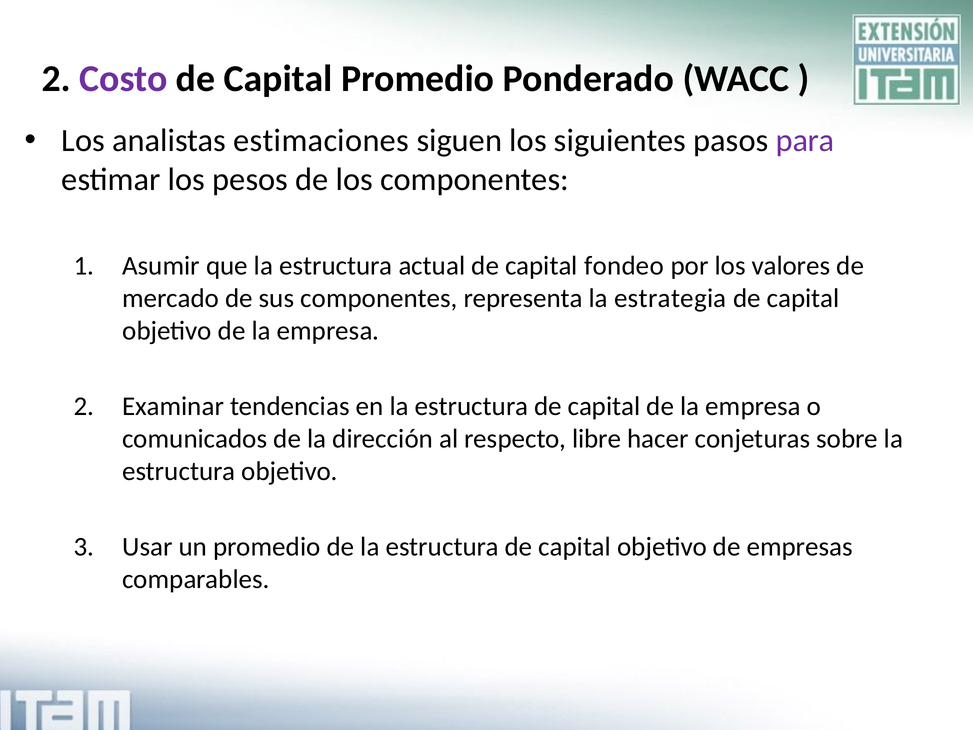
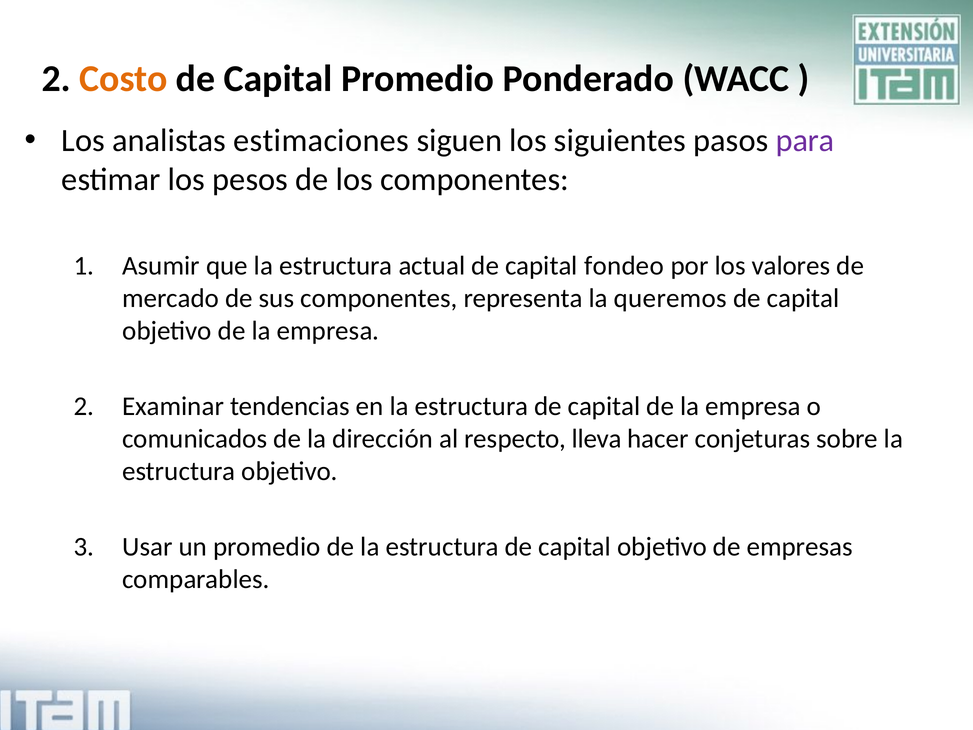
Costo colour: purple -> orange
estrategia: estrategia -> queremos
libre: libre -> lleva
